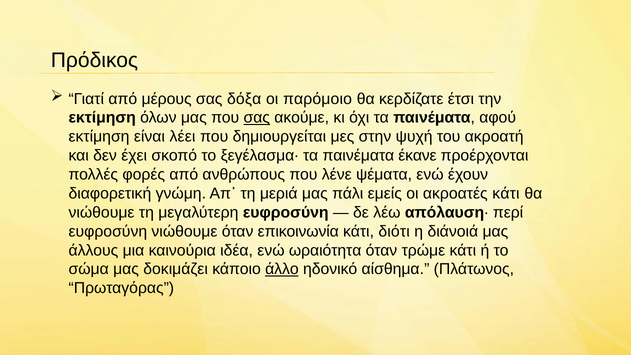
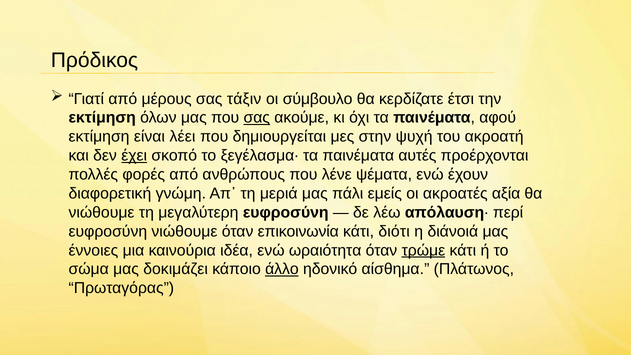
δόξα: δόξα -> τάξιν
παρόμοιο: παρόμοιο -> σύμβουλο
έχει underline: none -> present
έκανε: έκανε -> αυτές
ακροατές κάτι: κάτι -> αξία
άλλους: άλλους -> έννοιες
τρώμε underline: none -> present
